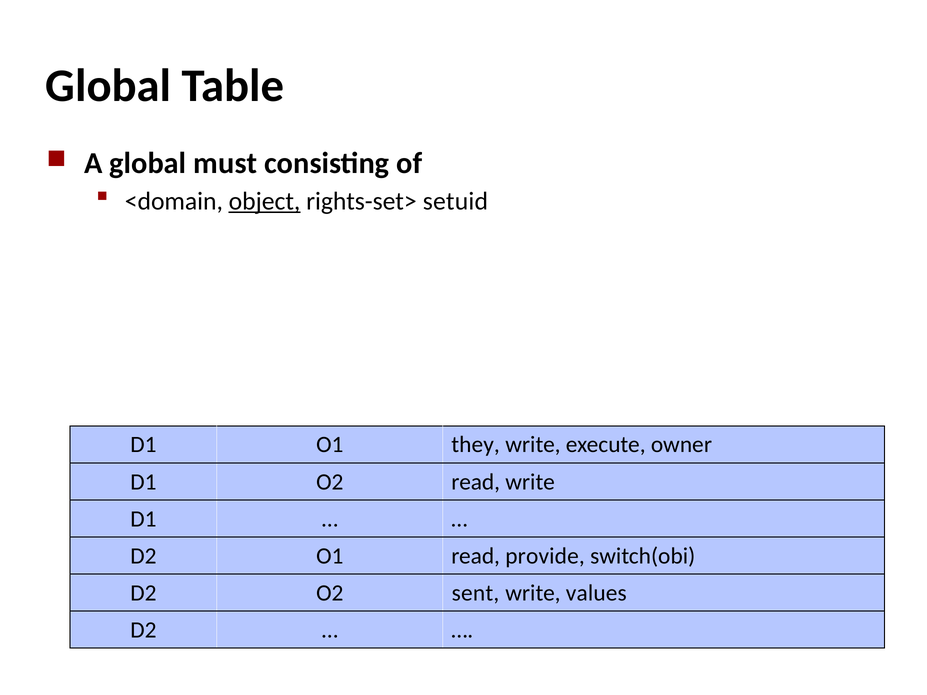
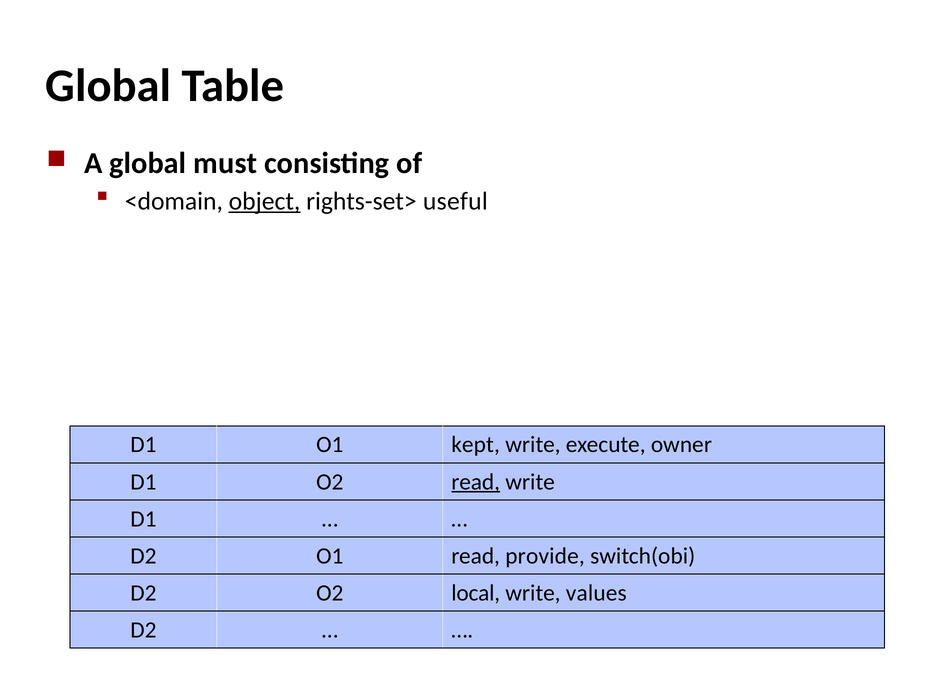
setuid: setuid -> useful
they: they -> kept
read at (476, 482) underline: none -> present
sent: sent -> local
